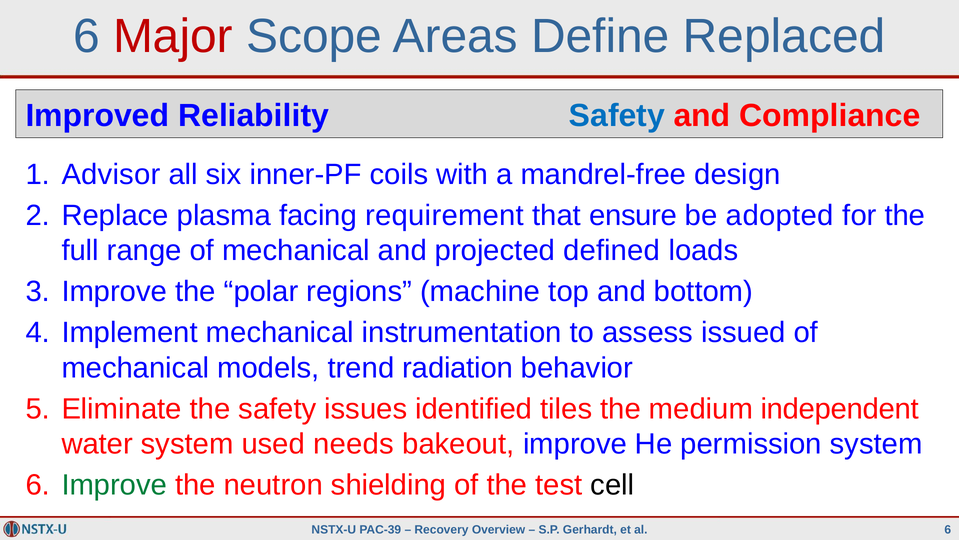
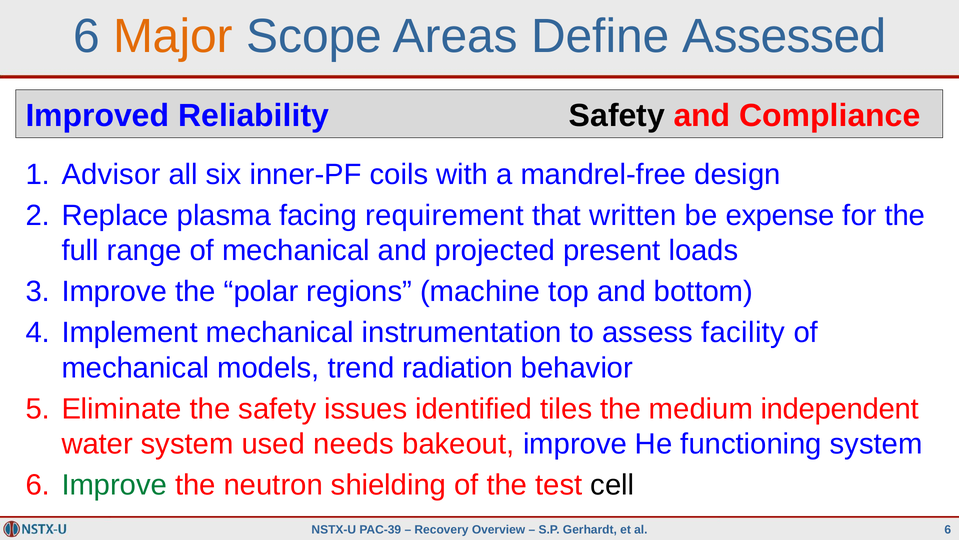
Major colour: red -> orange
Replaced: Replaced -> Assessed
Safety at (617, 116) colour: blue -> black
ensure: ensure -> written
adopted: adopted -> expense
defined: defined -> present
issued: issued -> facility
permission: permission -> functioning
